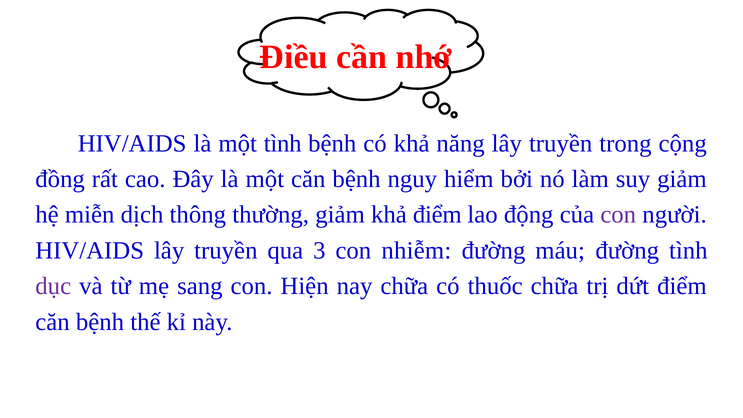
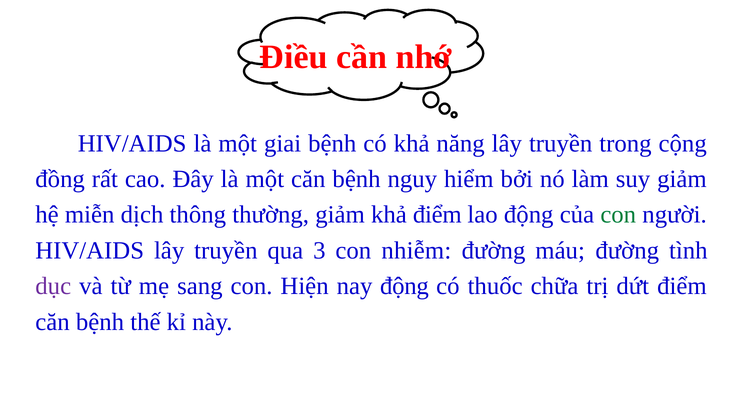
một tình: tình -> giai
con at (618, 215) colour: purple -> green
nay chữa: chữa -> động
